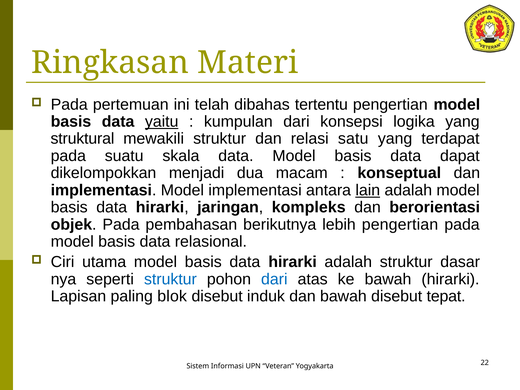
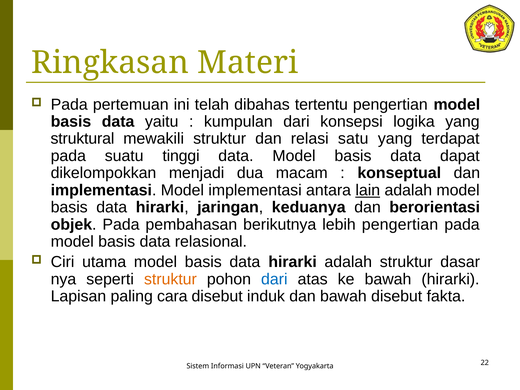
yaitu underline: present -> none
skala: skala -> tinggi
kompleks: kompleks -> keduanya
struktur at (170, 279) colour: blue -> orange
blok: blok -> cara
tepat: tepat -> fakta
